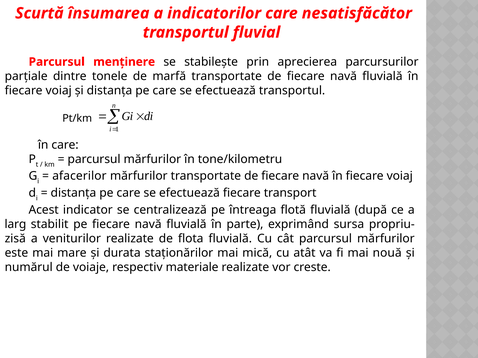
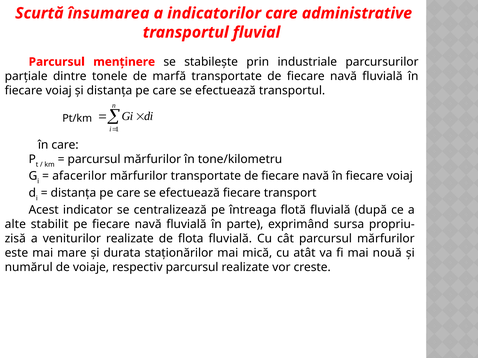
nesatisfăcător: nesatisfăcător -> administrative
aprecierea: aprecierea -> industriale
larg: larg -> alte
respectiv materiale: materiale -> parcursul
